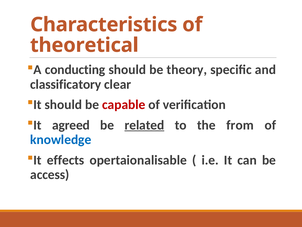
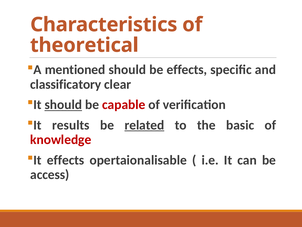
conducting: conducting -> mentioned
be theory: theory -> effects
should at (63, 105) underline: none -> present
agreed: agreed -> results
from: from -> basic
knowledge colour: blue -> red
